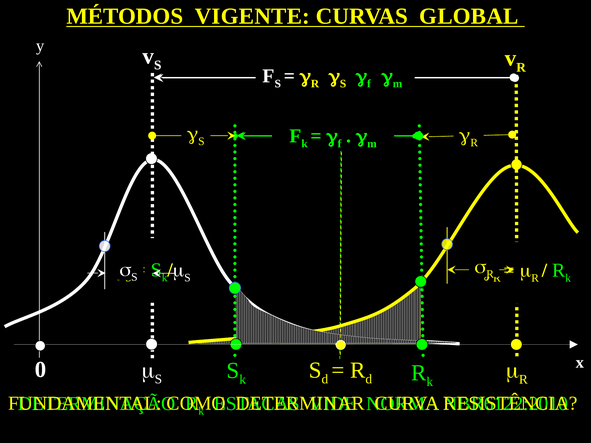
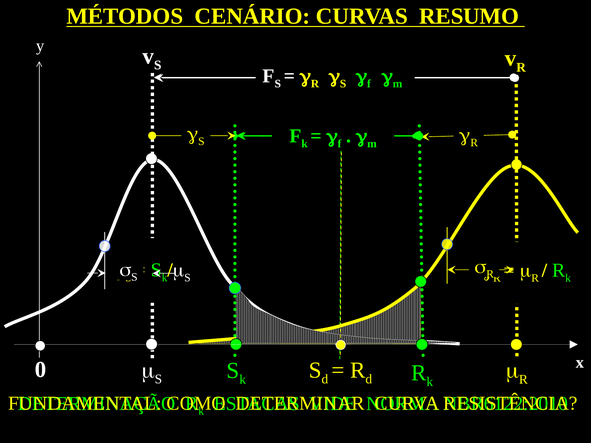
VIGENTE: VIGENTE -> CENÁRIO
GLOBAL: GLOBAL -> RESUMO
